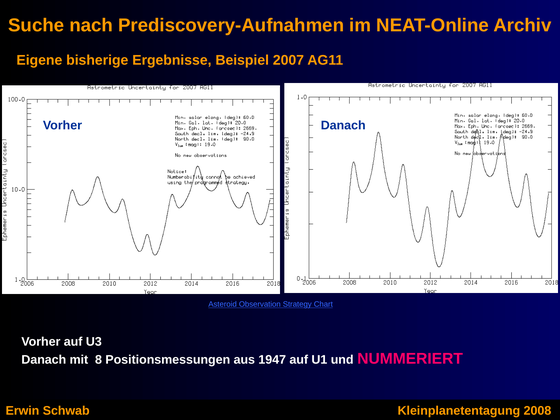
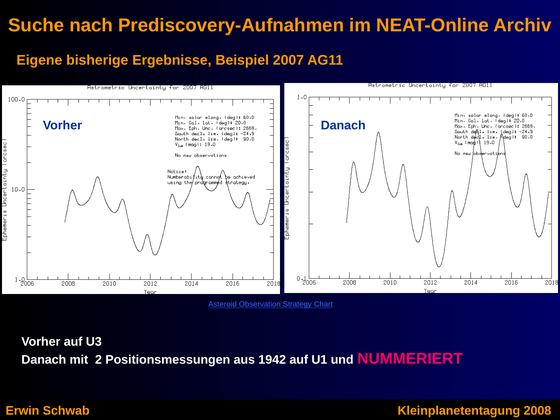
8: 8 -> 2
1947: 1947 -> 1942
